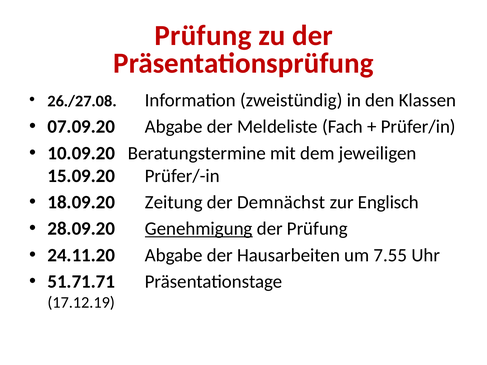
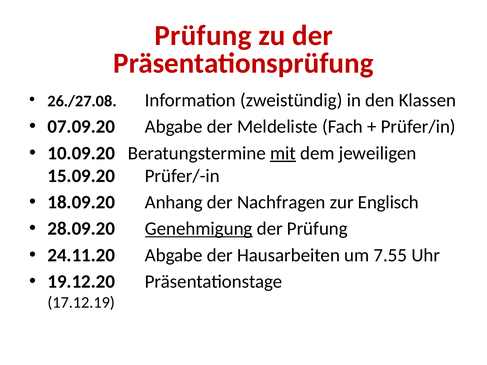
mit underline: none -> present
Zeitung: Zeitung -> Anhang
Demnächst: Demnächst -> Nachfragen
51.71.71: 51.71.71 -> 19.12.20
